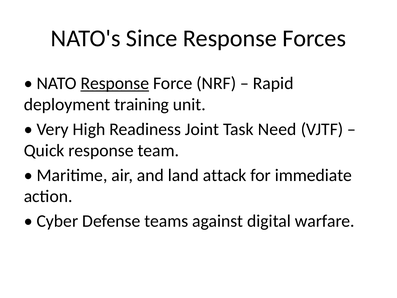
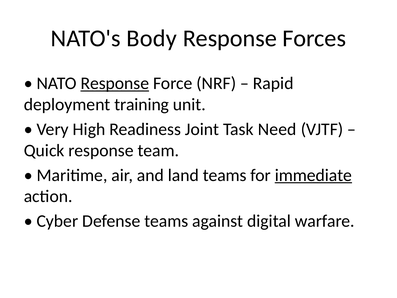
Since: Since -> Body
land attack: attack -> teams
immediate underline: none -> present
